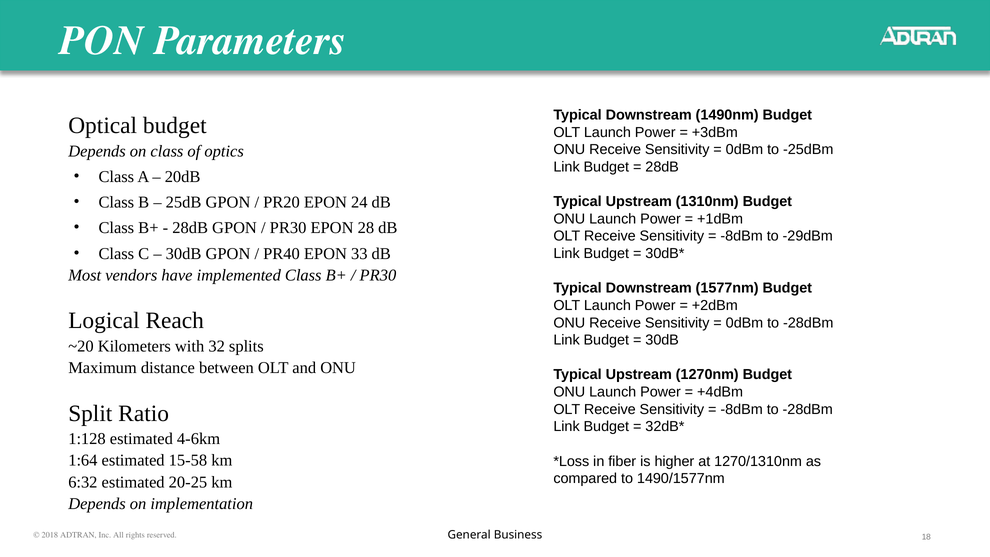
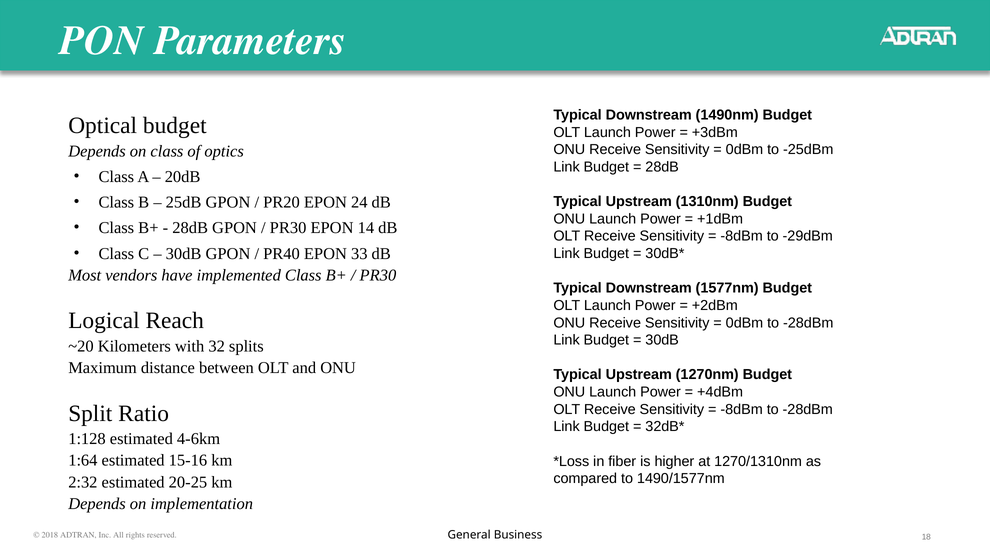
28: 28 -> 14
15-58: 15-58 -> 15-16
6:32: 6:32 -> 2:32
